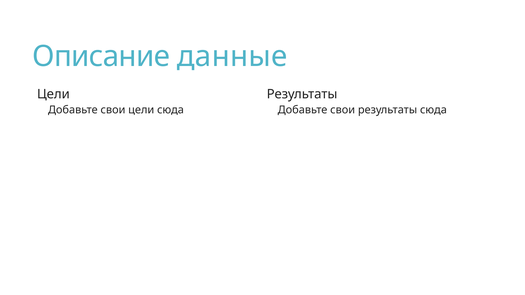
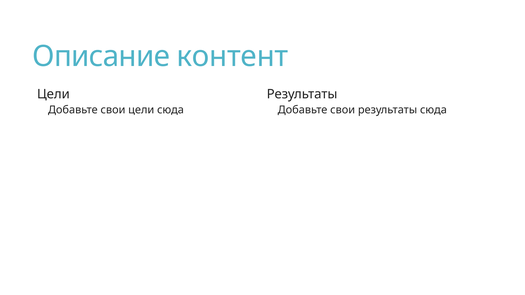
данные: данные -> контент
